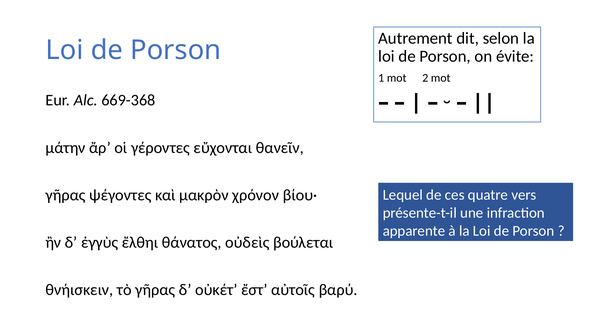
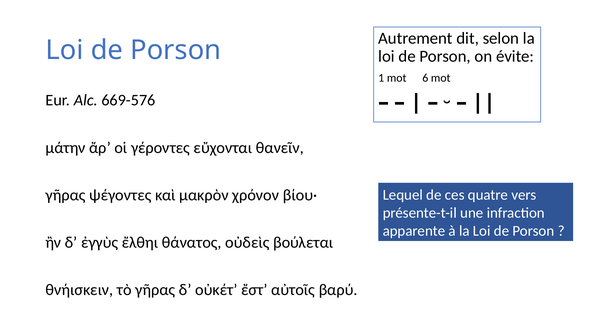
2: 2 -> 6
669-368: 669-368 -> 669-576
